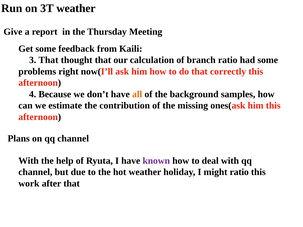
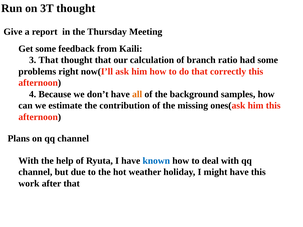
3T weather: weather -> thought
known colour: purple -> blue
might ratio: ratio -> have
